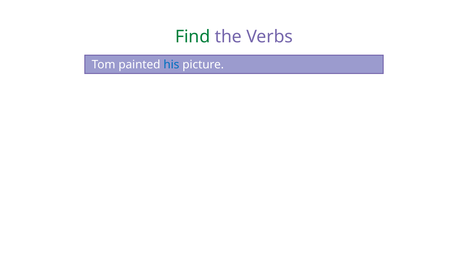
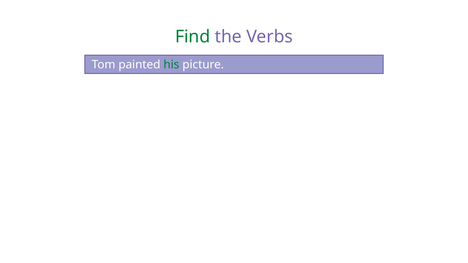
his colour: blue -> green
